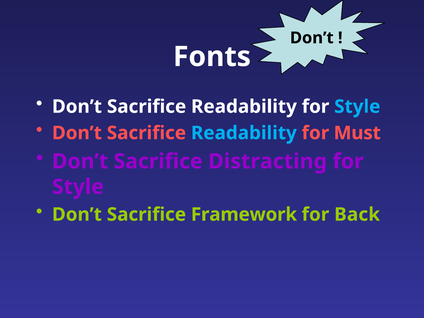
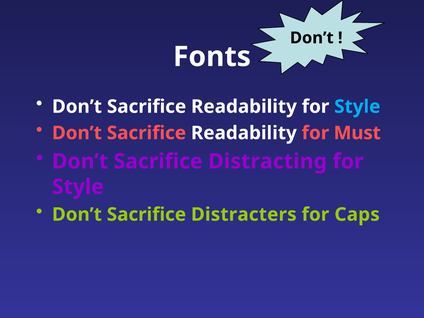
Readability at (244, 133) colour: light blue -> white
Framework: Framework -> Distracters
Back: Back -> Caps
